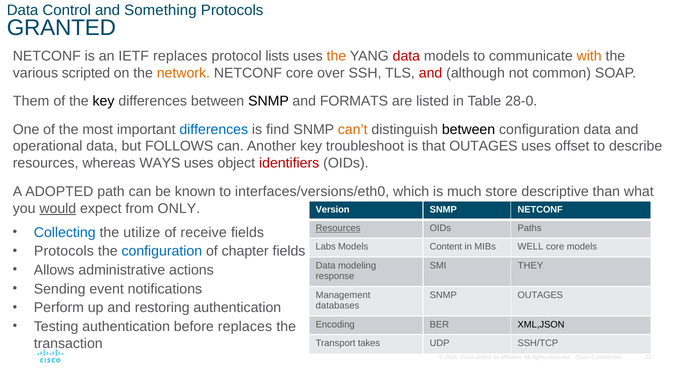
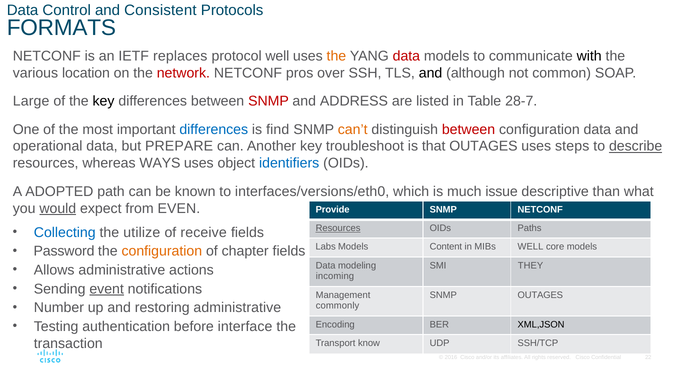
Something: Something -> Consistent
GRANTED: GRANTED -> FORMATS
protocol lists: lists -> well
with colour: orange -> black
scripted: scripted -> location
network colour: orange -> red
NETCONF core: core -> pros
and at (431, 73) colour: red -> black
Them: Them -> Large
SNMP at (269, 101) colour: black -> red
FORMATS: FORMATS -> ADDRESS
28-0: 28-0 -> 28-7
between at (469, 129) colour: black -> red
FOLLOWS: FOLLOWS -> PREPARE
offset: offset -> steps
describe underline: none -> present
identifiers colour: red -> blue
store: store -> issue
ONLY: ONLY -> EVEN
Version: Version -> Provide
Protocols at (64, 251): Protocols -> Password
configuration at (162, 251) colour: blue -> orange
response: response -> incoming
event underline: none -> present
Perform: Perform -> Number
restoring authentication: authentication -> administrative
databases: databases -> commonly
before replaces: replaces -> interface
takes: takes -> know
